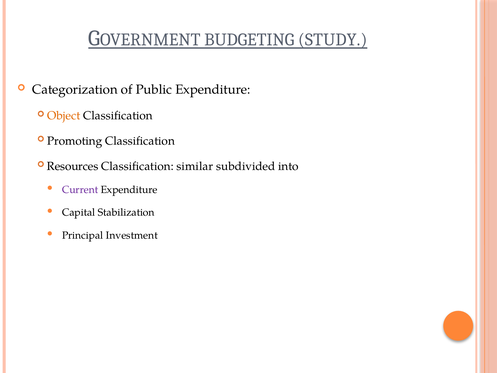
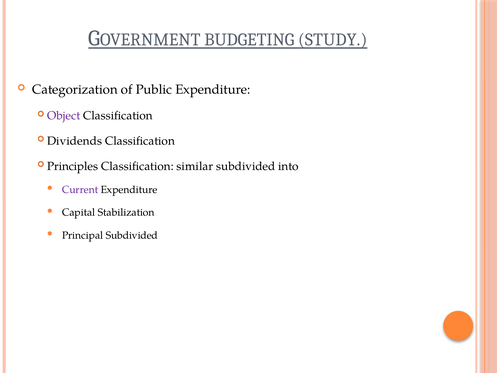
Object colour: orange -> purple
Promoting: Promoting -> Dividends
Resources: Resources -> Principles
Principal Investment: Investment -> Subdivided
